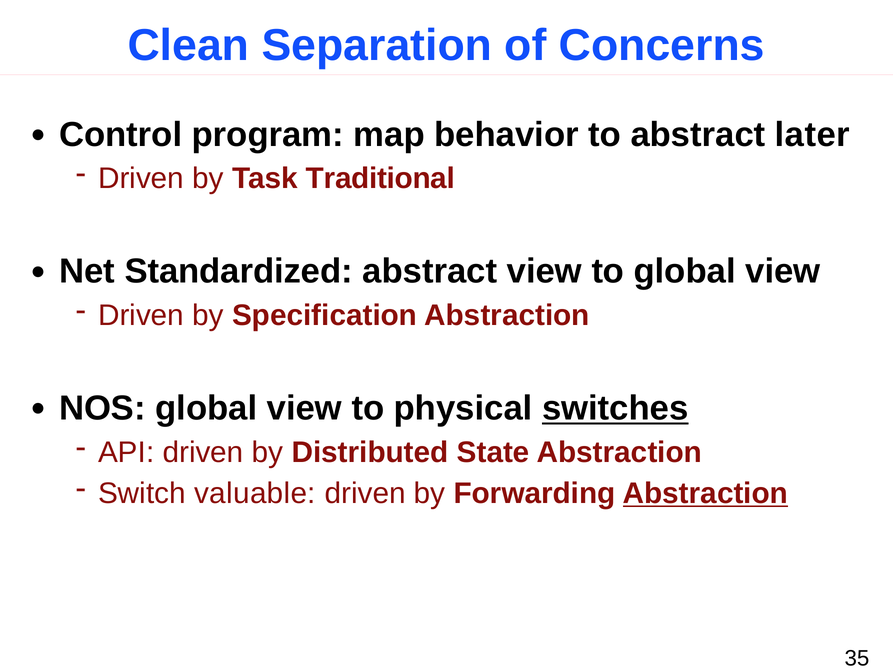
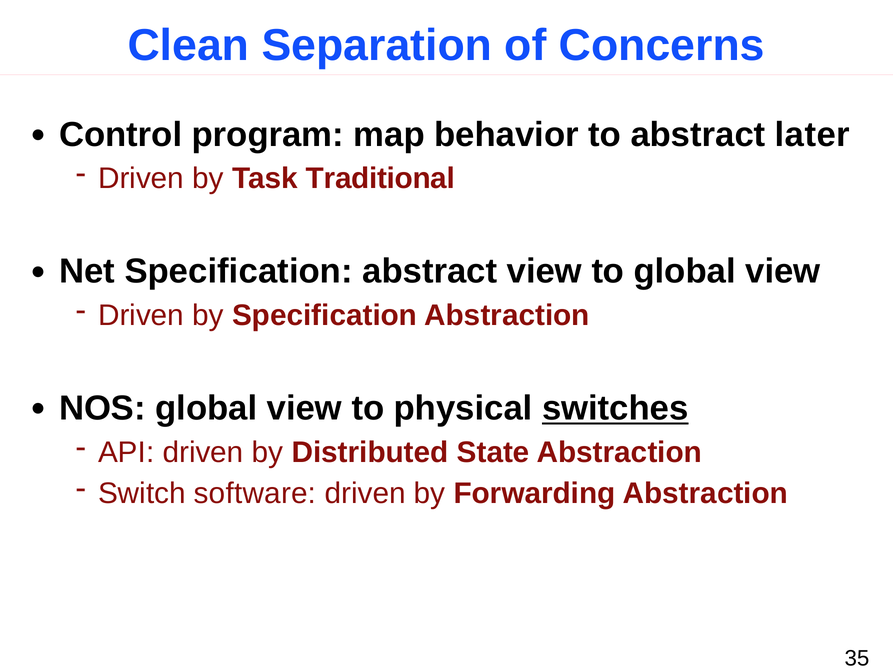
Net Standardized: Standardized -> Specification
valuable: valuable -> software
Abstraction at (705, 493) underline: present -> none
